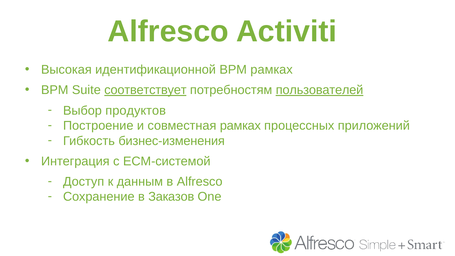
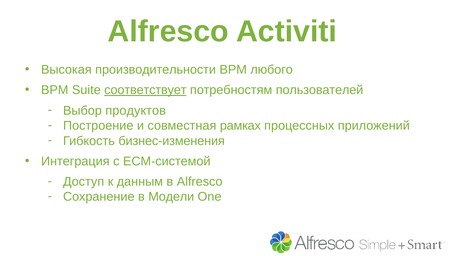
идентификационной: идентификационной -> производительности
BPM рамках: рамках -> любого
пользователей underline: present -> none
Заказов: Заказов -> Модели
